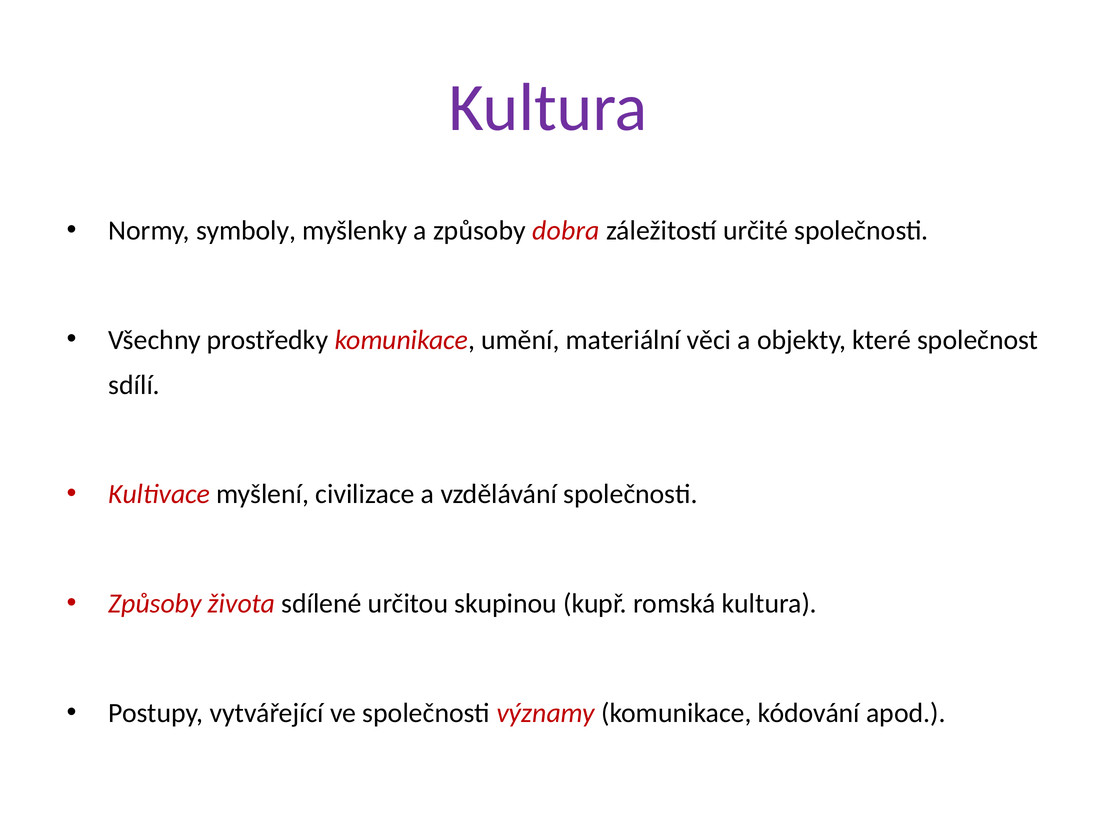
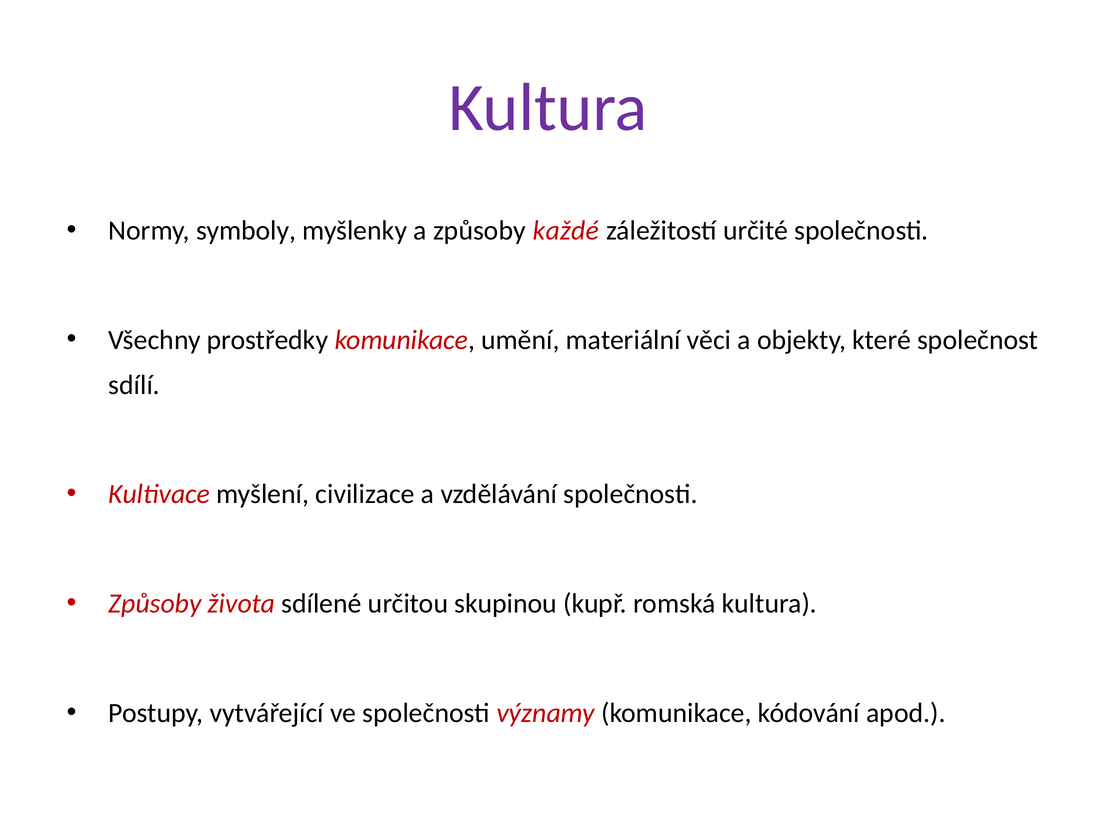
dobra: dobra -> každé
